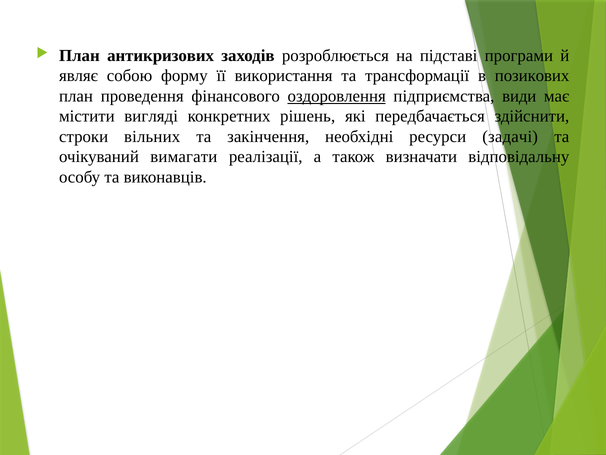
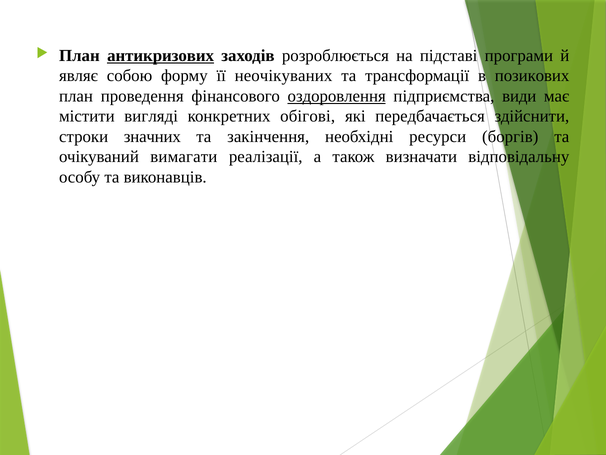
антикризових underline: none -> present
використання: використання -> неочікуваних
рішень: рішень -> обігові
вільних: вільних -> значних
задачі: задачі -> боргів
